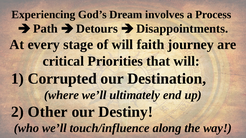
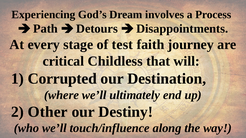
of will: will -> test
Priorities: Priorities -> Childless
